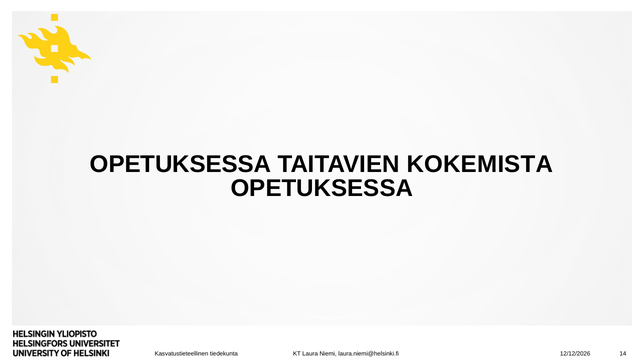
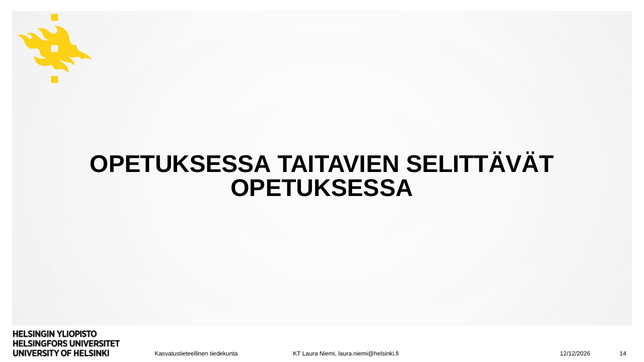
KOKEMISTA: KOKEMISTA -> SELITTÄVÄT
